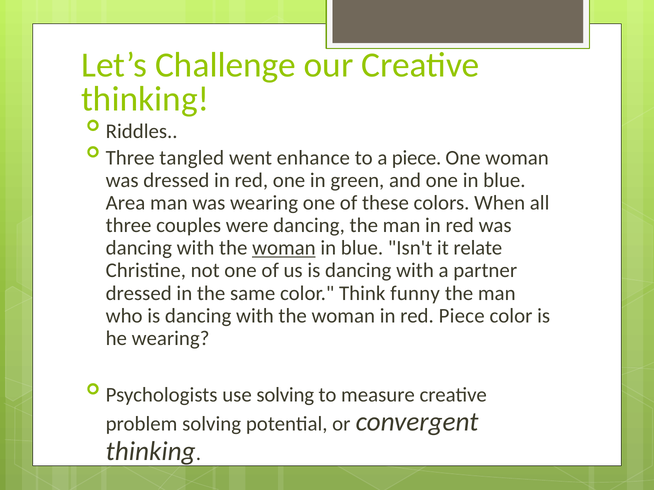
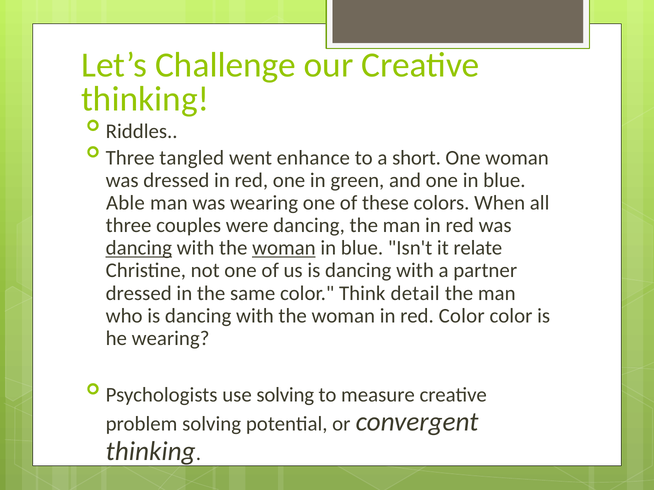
a piece: piece -> short
Area: Area -> Able
dancing at (139, 248) underline: none -> present
funny: funny -> detail
red Piece: Piece -> Color
